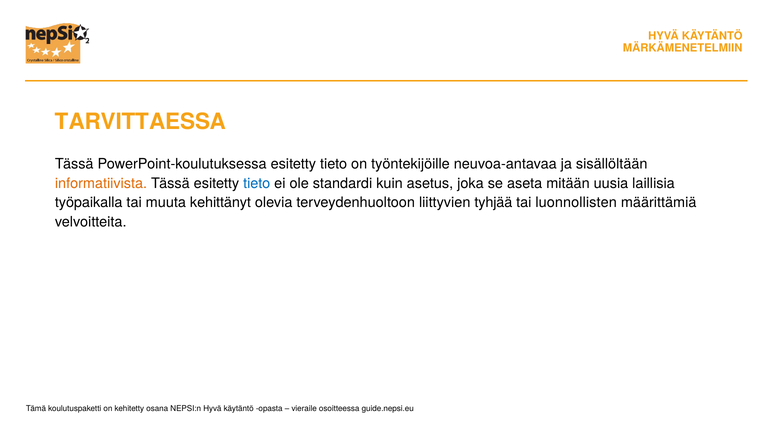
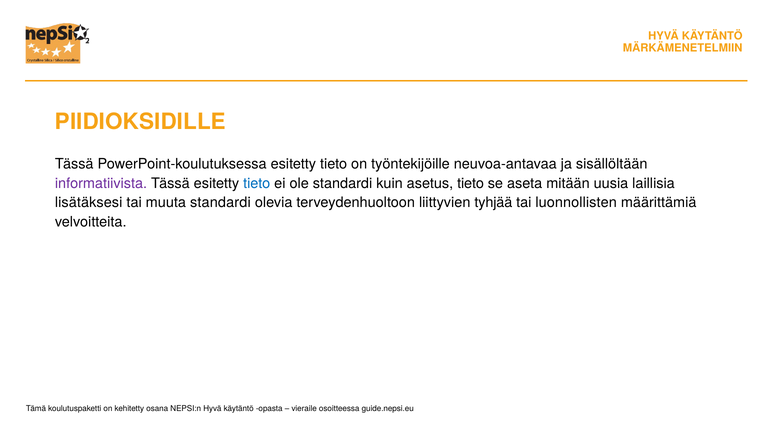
TARVITTAESSA: TARVITTAESSA -> PIIDIOKSIDILLE
informatiivista colour: orange -> purple
asetus joka: joka -> tieto
työpaikalla: työpaikalla -> lisätäksesi
muuta kehittänyt: kehittänyt -> standardi
